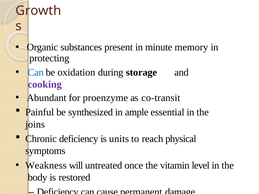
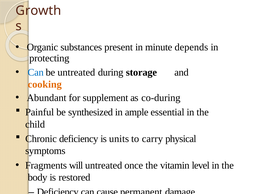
memory: memory -> depends
be oxidation: oxidation -> untreated
cooking colour: purple -> orange
proenzyme: proenzyme -> supplement
co-transit: co-transit -> co-during
joins: joins -> child
reach: reach -> carry
Weakness: Weakness -> Fragments
